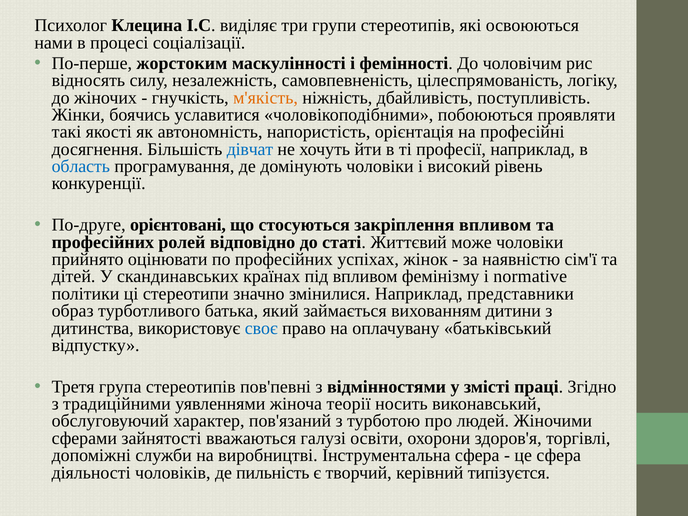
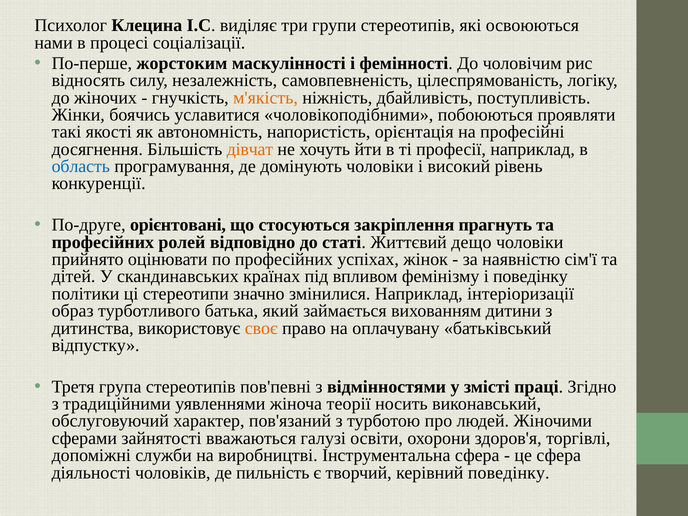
дівчат colour: blue -> orange
закріплення впливом: впливом -> прагнуть
може: може -> дещо
і normative: normative -> поведінку
представники: представники -> інтеріоризації
своє colour: blue -> orange
керівний типізуєтся: типізуєтся -> поведінку
